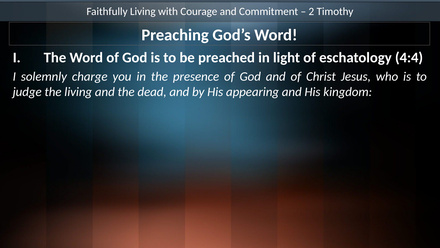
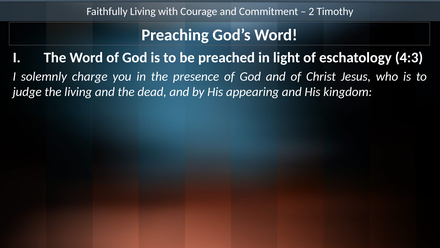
4:4: 4:4 -> 4:3
